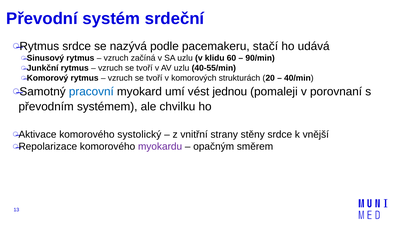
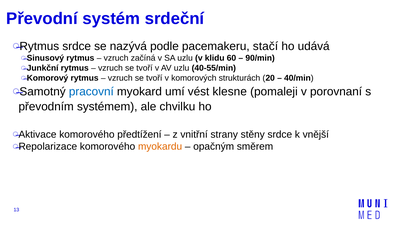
jednou: jednou -> klesne
systolický: systolický -> předtížení
myokardu colour: purple -> orange
